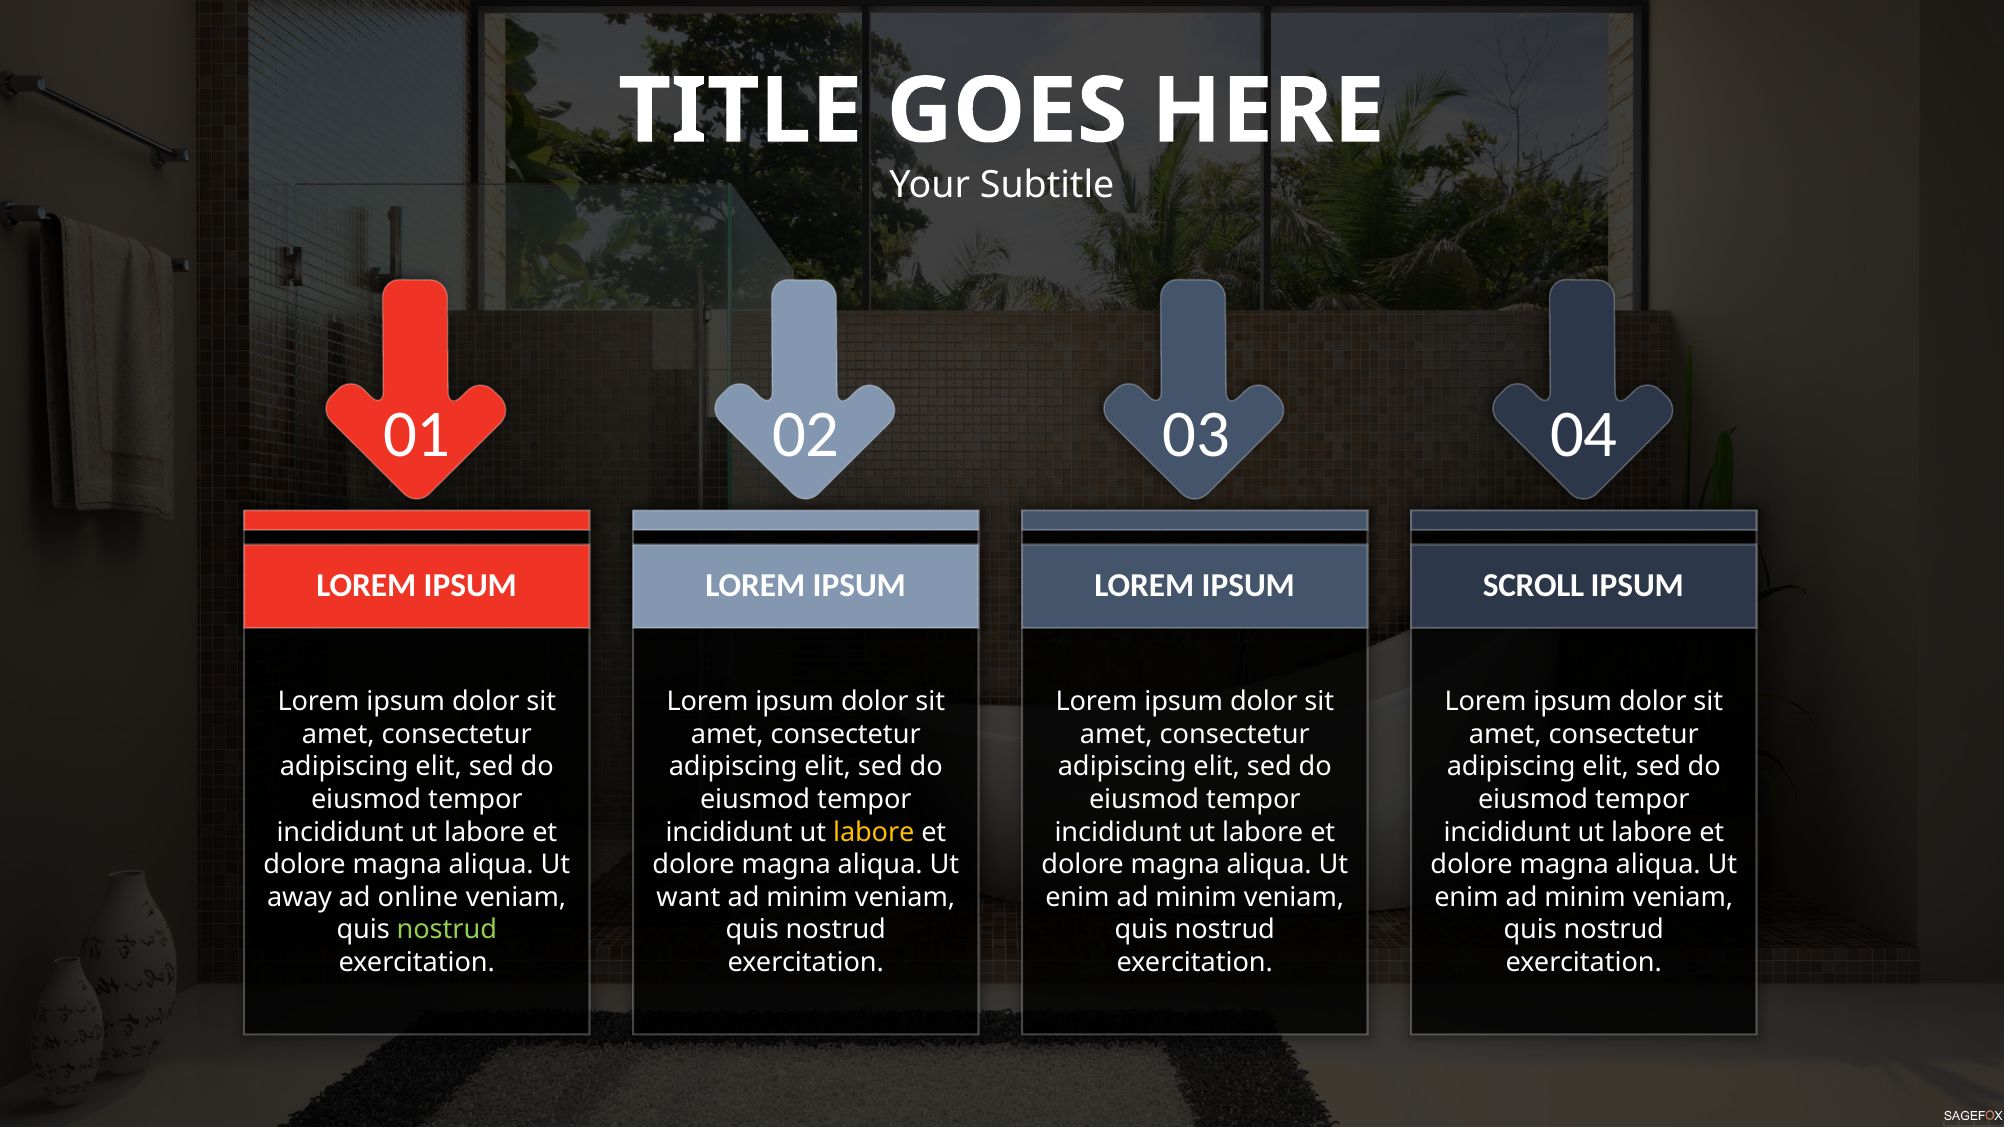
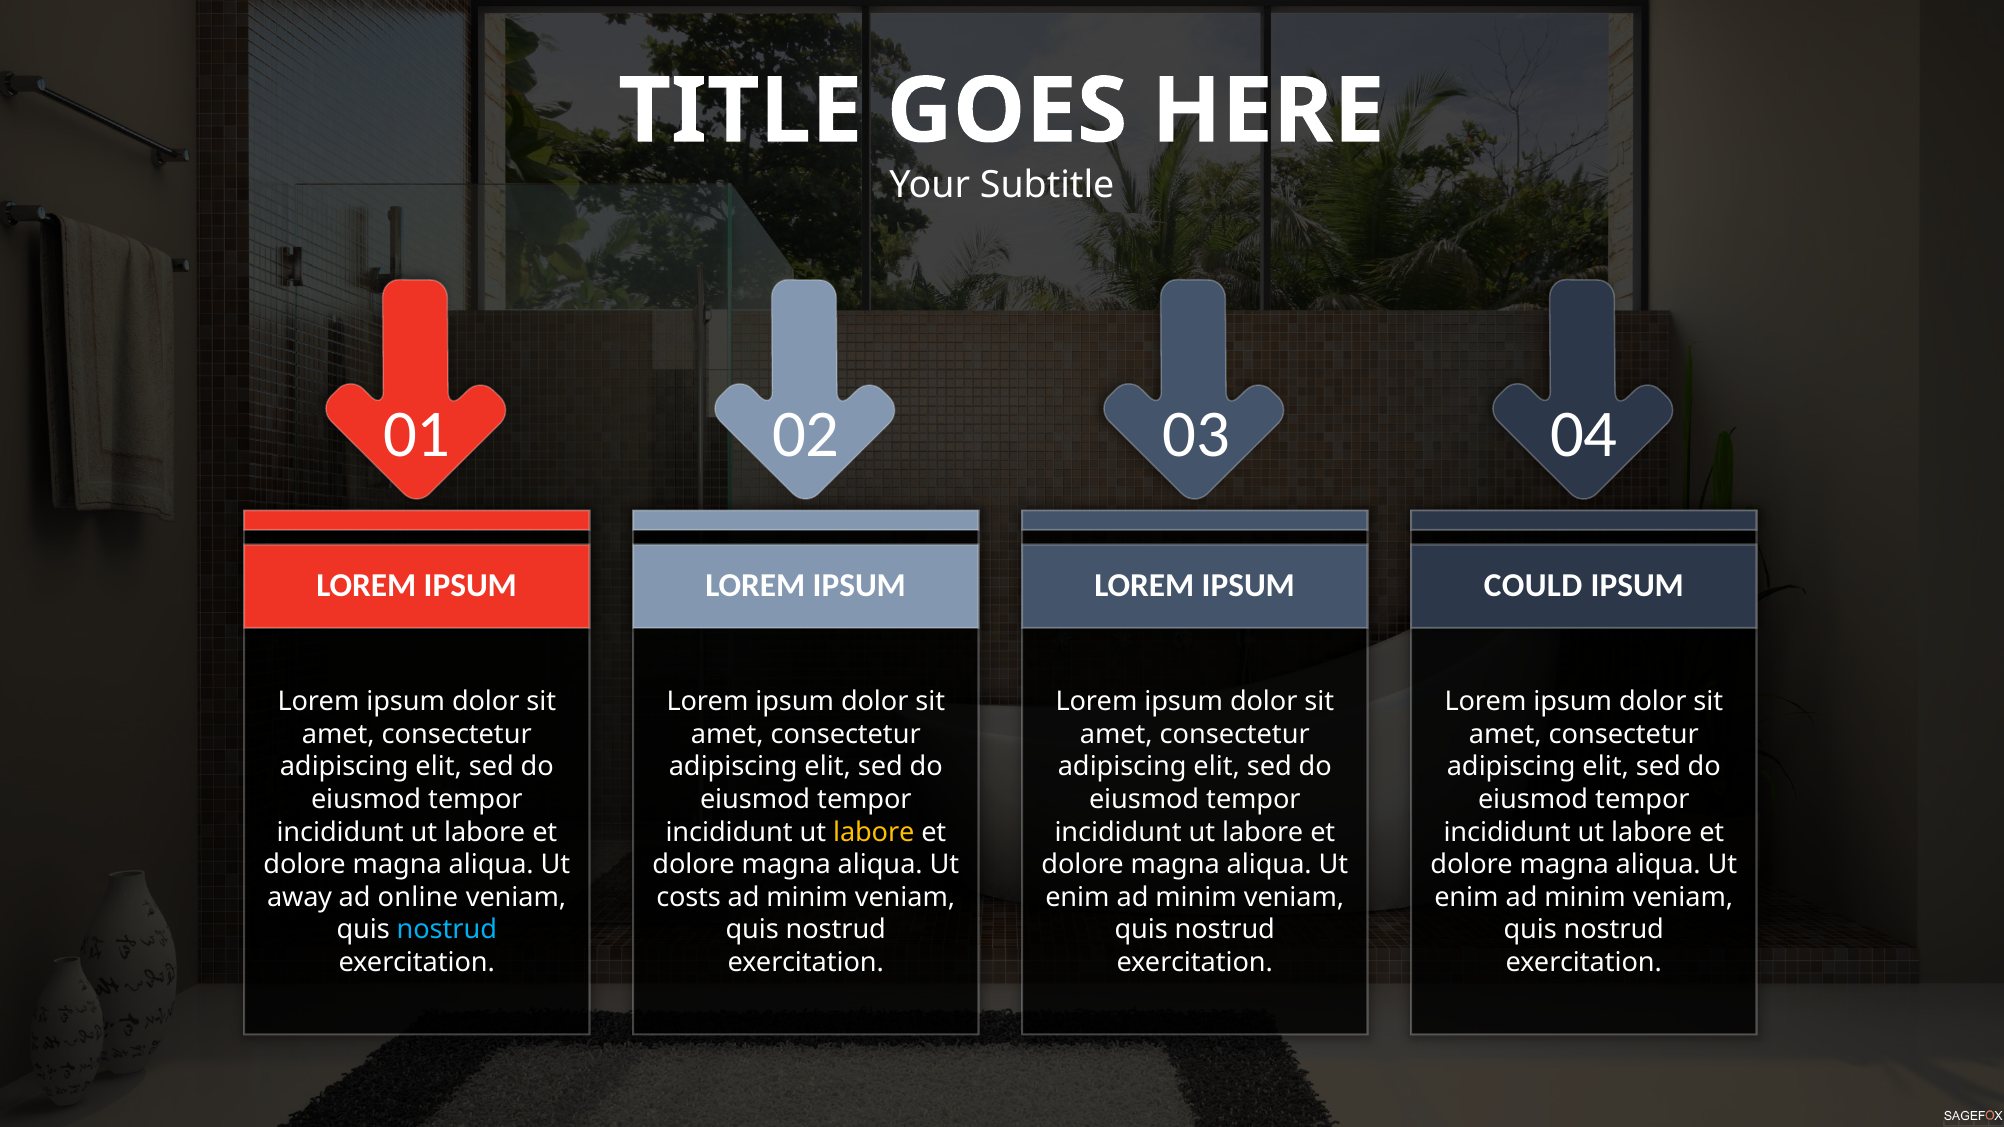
SCROLL: SCROLL -> COULD
want: want -> costs
nostrud at (447, 930) colour: light green -> light blue
